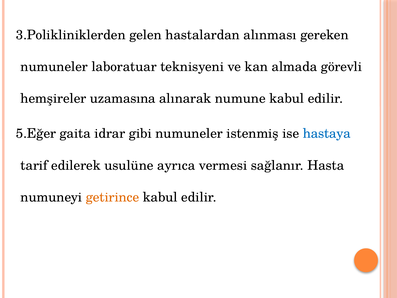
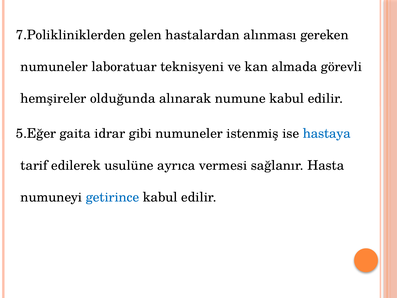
3.Polikliniklerden: 3.Polikliniklerden -> 7.Polikliniklerden
uzamasına: uzamasına -> olduğunda
getirince colour: orange -> blue
